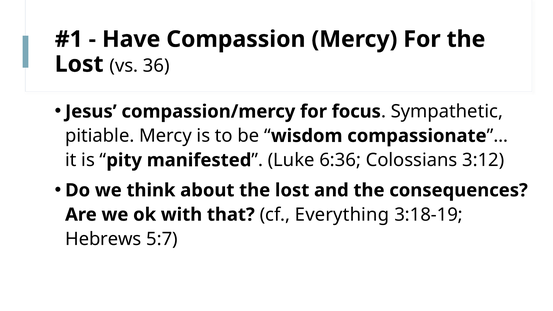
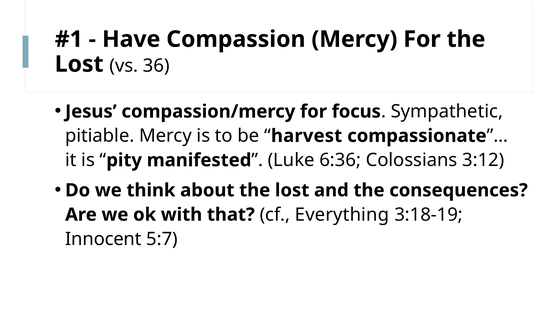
wisdom: wisdom -> harvest
Hebrews: Hebrews -> Innocent
